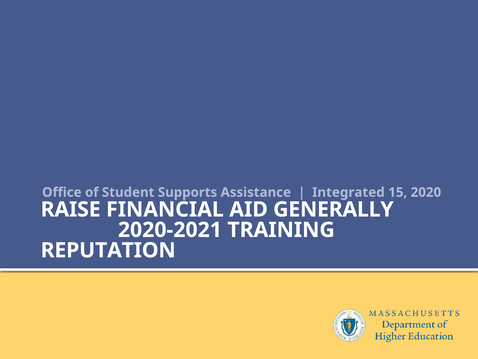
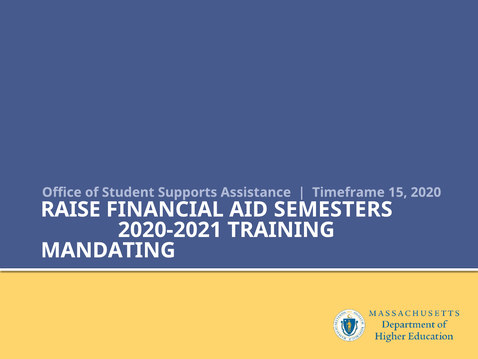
Integrated: Integrated -> Timeframe
GENERALLY: GENERALLY -> SEMESTERS
REPUTATION: REPUTATION -> MANDATING
